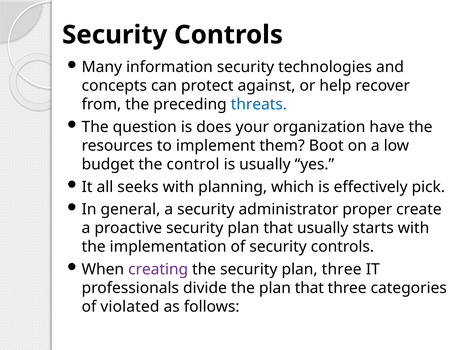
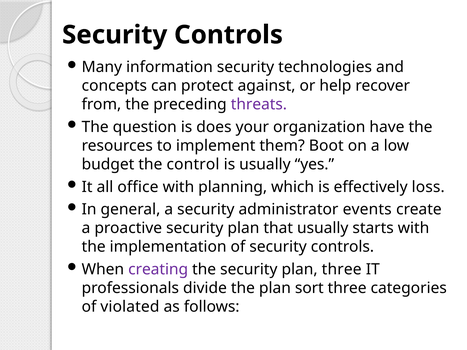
threats colour: blue -> purple
seeks: seeks -> office
pick: pick -> loss
proper: proper -> events
the plan that: that -> sort
